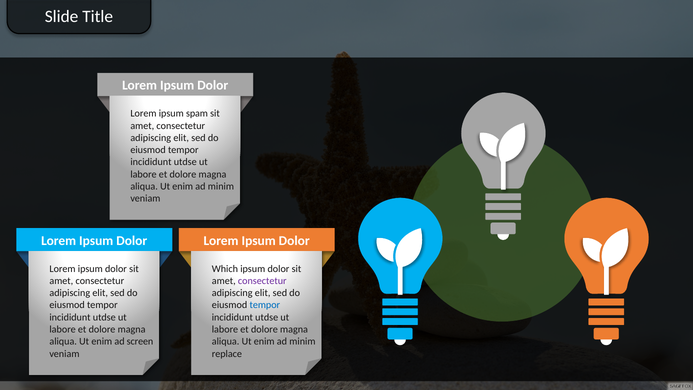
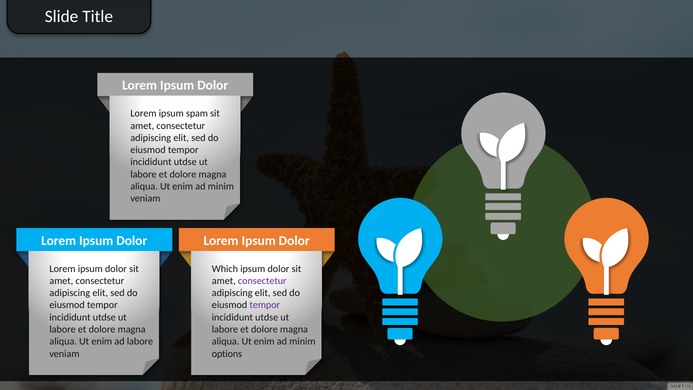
tempor at (265, 305) colour: blue -> purple
ad screen: screen -> labore
replace: replace -> options
